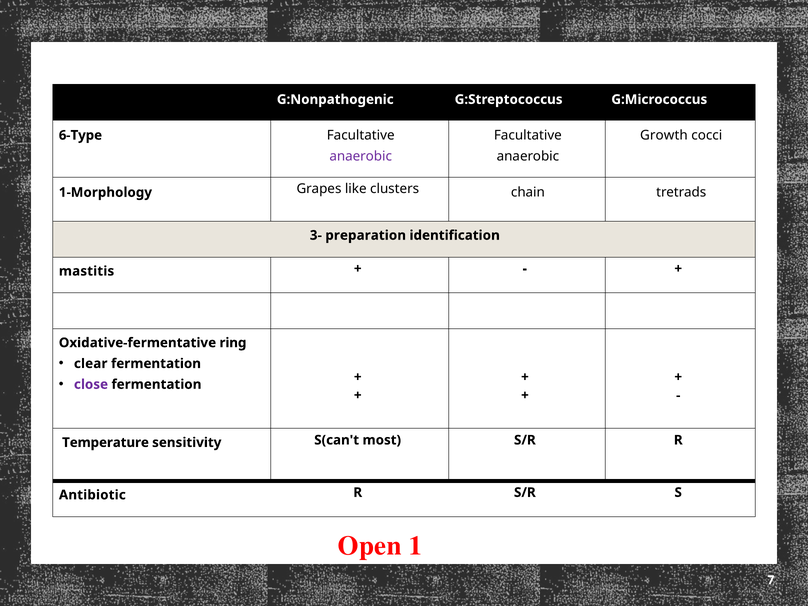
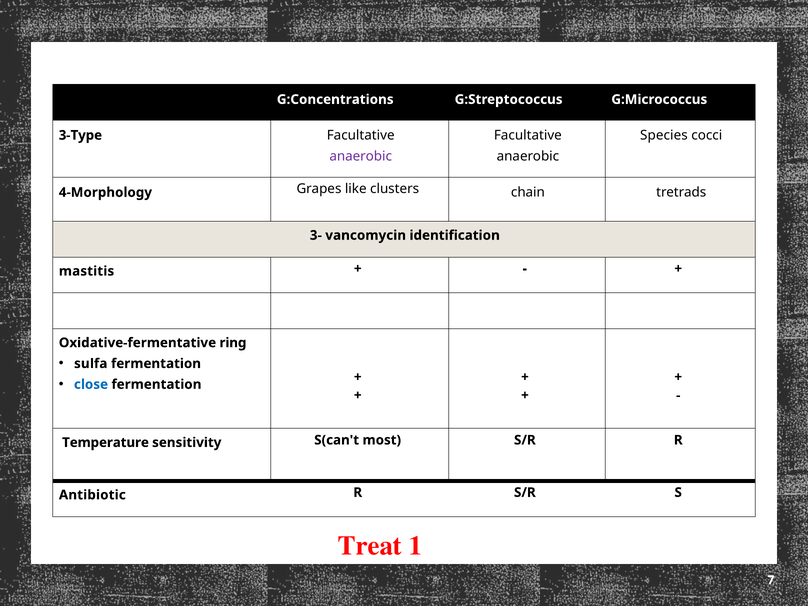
G:Nonpathogenic: G:Nonpathogenic -> G:Concentrations
Growth: Growth -> Species
6-Type: 6-Type -> 3-Type
1-Morphology: 1-Morphology -> 4-Morphology
preparation: preparation -> vancomycin
clear: clear -> sulfa
close colour: purple -> blue
Open: Open -> Treat
